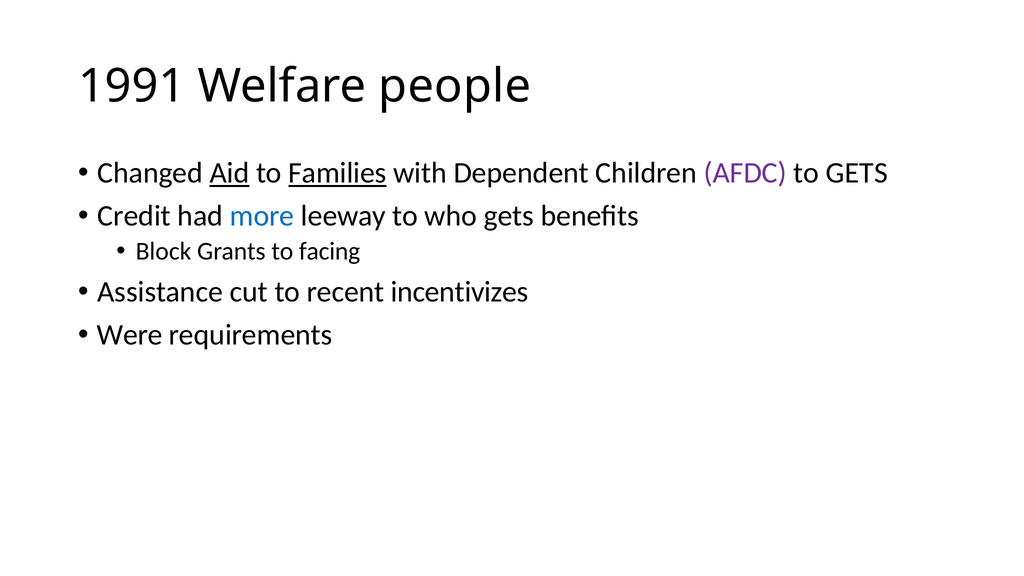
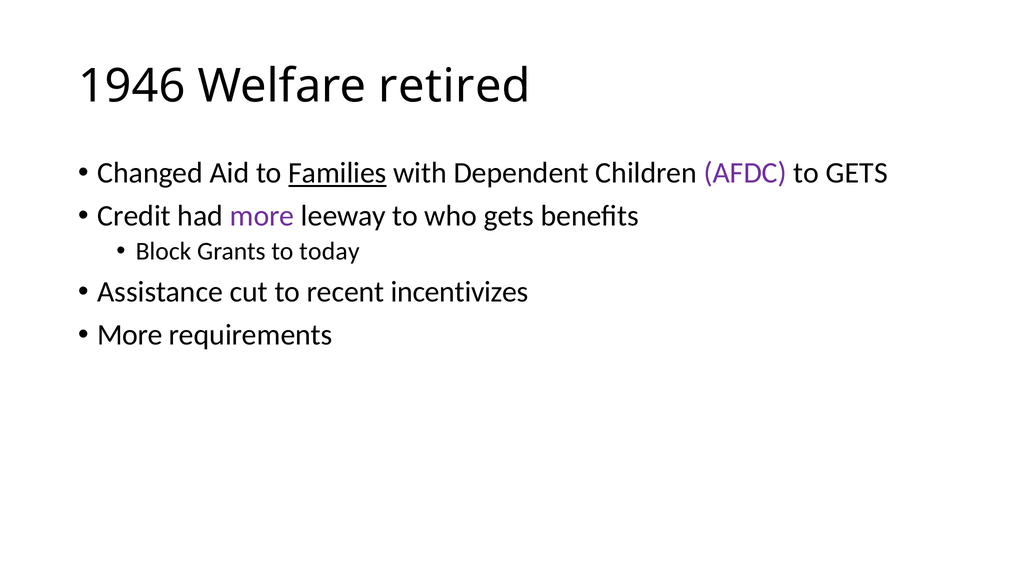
1991: 1991 -> 1946
people: people -> retired
Aid underline: present -> none
more at (262, 216) colour: blue -> purple
facing: facing -> today
Were at (130, 335): Were -> More
